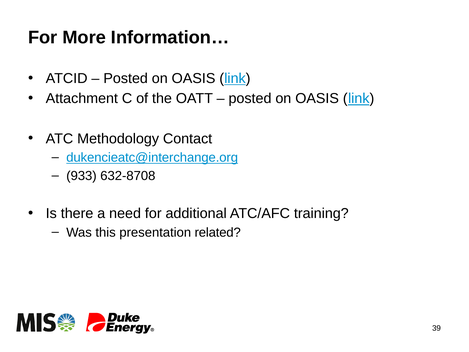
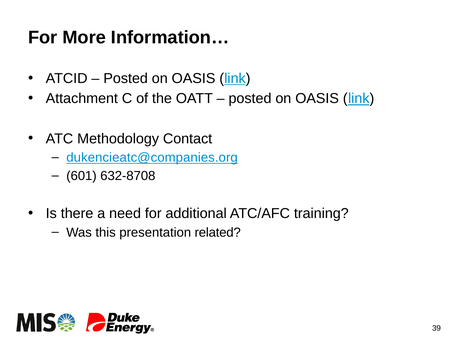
dukencieatc@interchange.org: dukencieatc@interchange.org -> dukencieatc@companies.org
933: 933 -> 601
